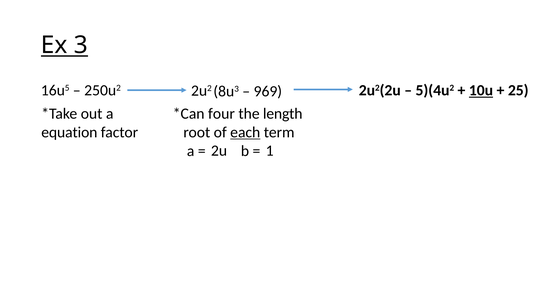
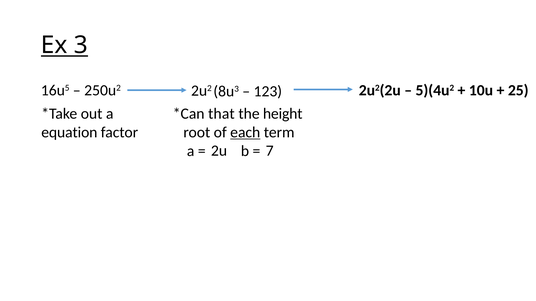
10u underline: present -> none
969: 969 -> 123
four: four -> that
length: length -> height
1: 1 -> 7
